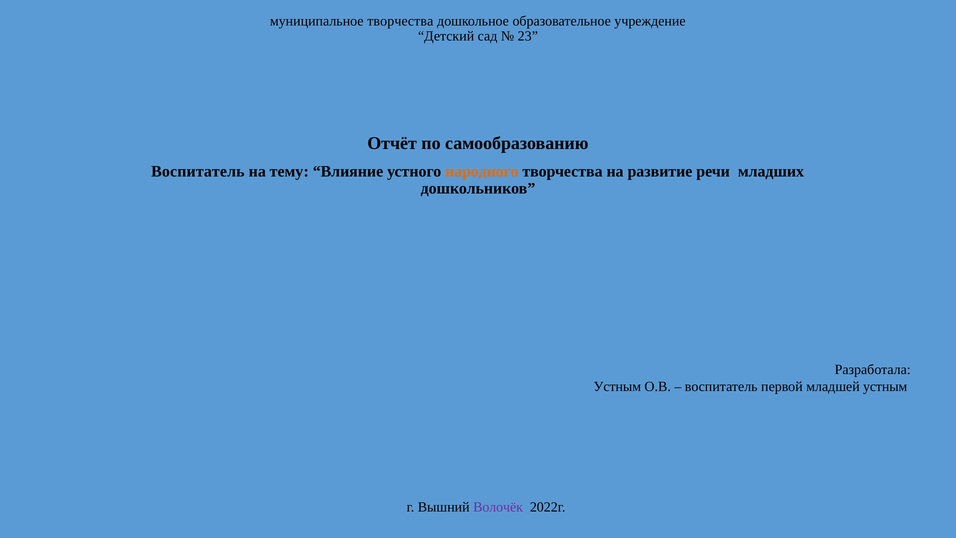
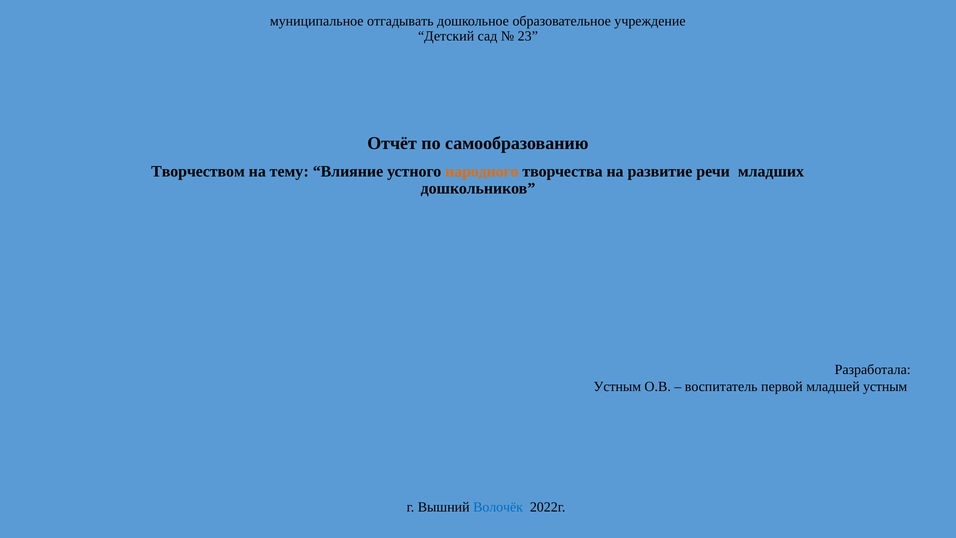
муниципальное творчества: творчества -> отгадывать
Воспитатель at (198, 171): Воспитатель -> Творчеством
Волочёк colour: purple -> blue
